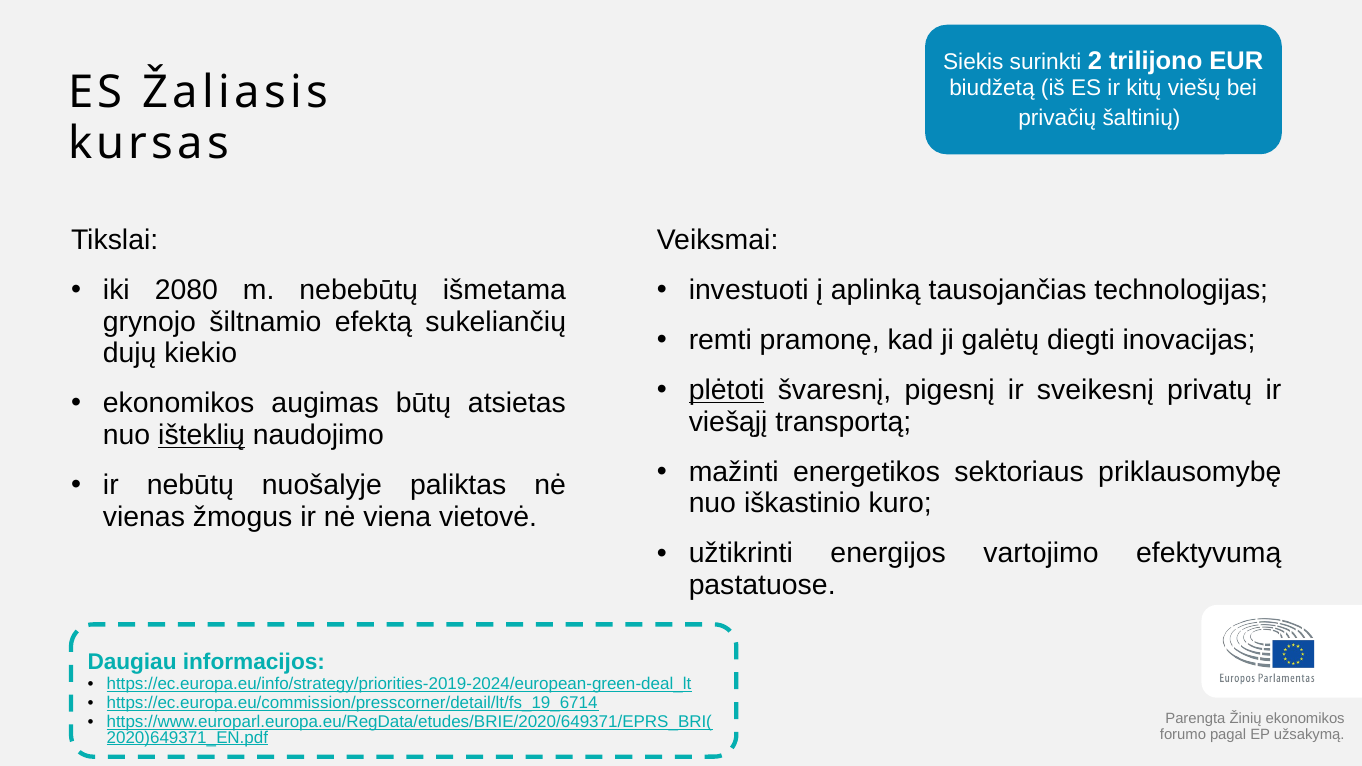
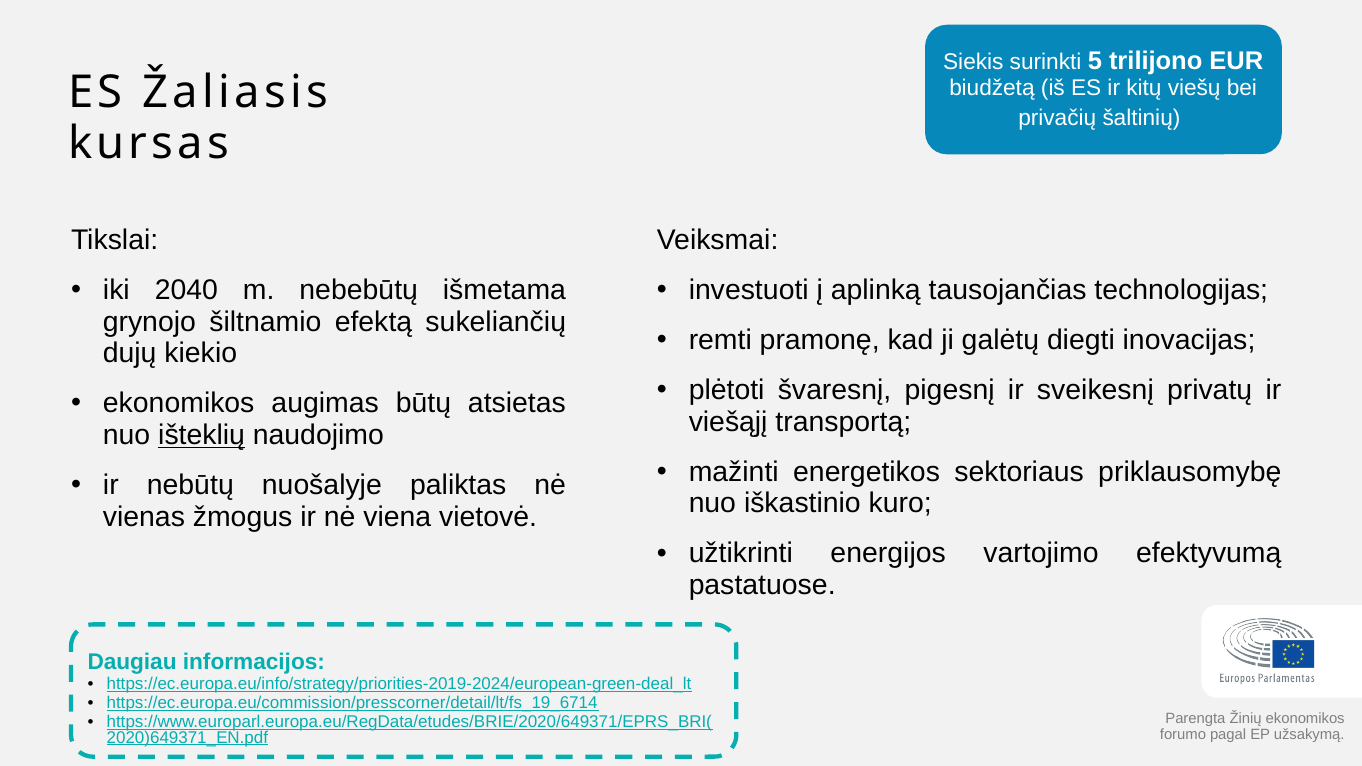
2: 2 -> 5
2080: 2080 -> 2040
plėtoti underline: present -> none
